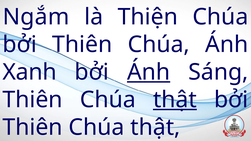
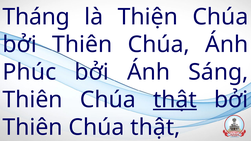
Ngắm: Ngắm -> Tháng
Xanh: Xanh -> Phúc
Ánh at (149, 72) underline: present -> none
